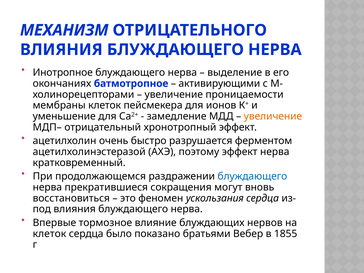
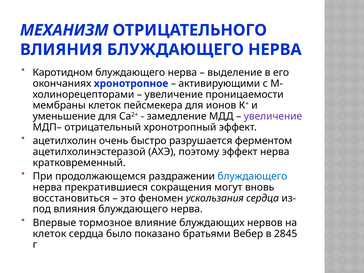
Инотропное: Инотропное -> Каротидном
батмотропное: батмотропное -> хронотропное
увеличение at (273, 116) colour: orange -> purple
1855: 1855 -> 2845
